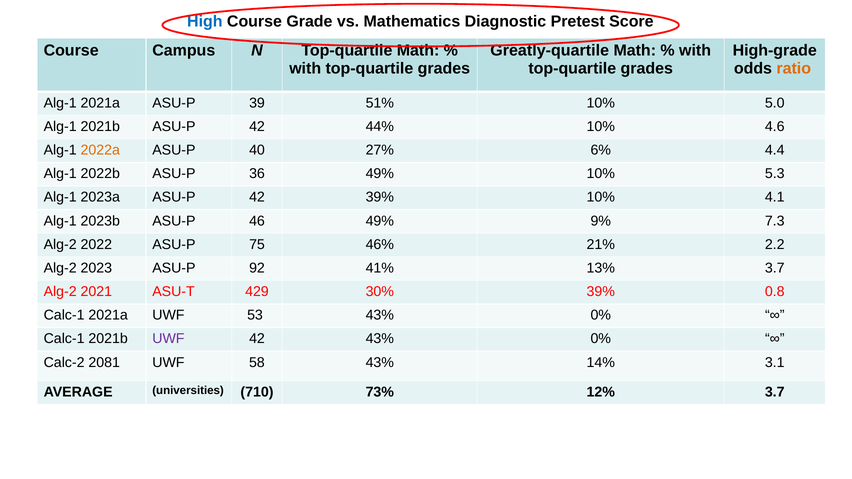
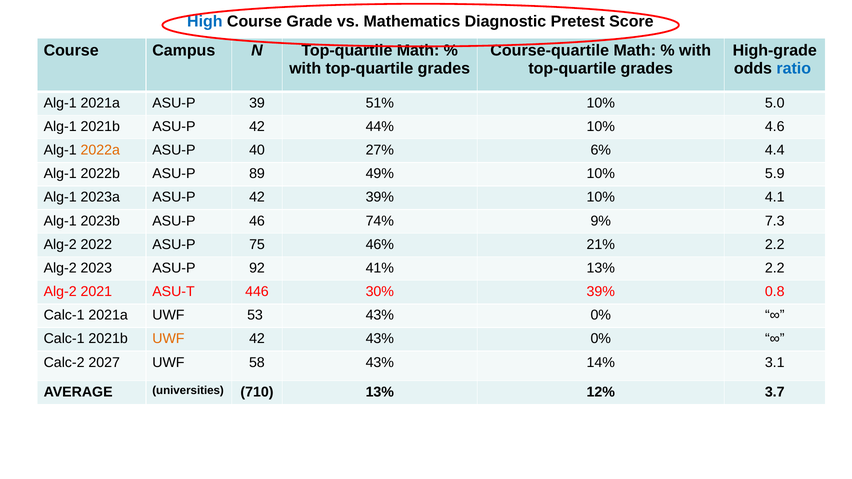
Greatly-quartile: Greatly-quartile -> Course-quartile
ratio colour: orange -> blue
36: 36 -> 89
5.3: 5.3 -> 5.9
46 49%: 49% -> 74%
13% 3.7: 3.7 -> 2.2
429: 429 -> 446
UWF at (168, 339) colour: purple -> orange
2081: 2081 -> 2027
710 73%: 73% -> 13%
